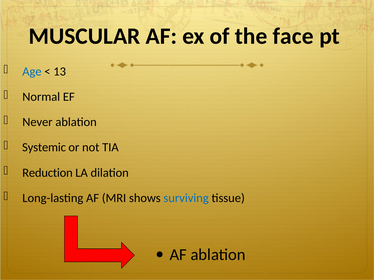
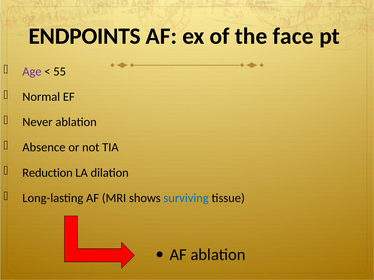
MUSCULAR: MUSCULAR -> ENDPOINTS
Age colour: blue -> purple
13: 13 -> 55
Systemic: Systemic -> Absence
